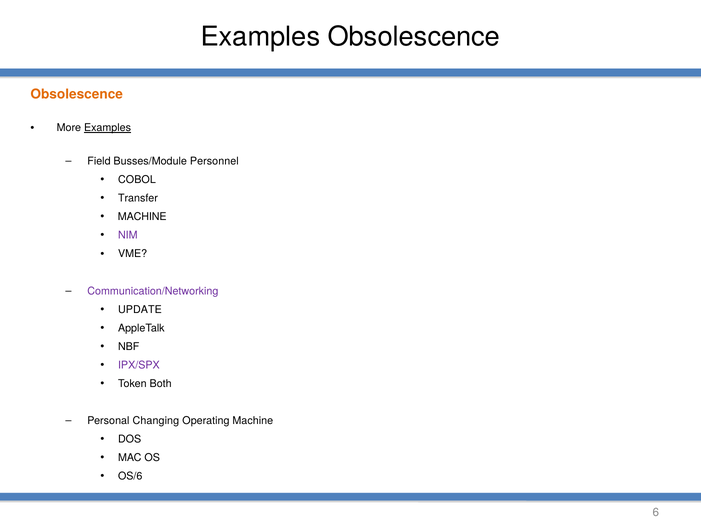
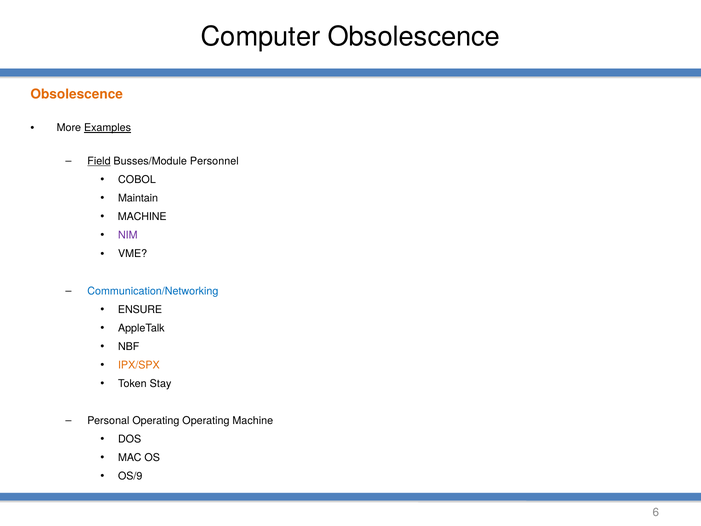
Examples at (260, 37): Examples -> Computer
Field underline: none -> present
Transfer: Transfer -> Maintain
Communication/Networking colour: purple -> blue
UPDATE: UPDATE -> ENSURE
IPX/SPX colour: purple -> orange
Both: Both -> Stay
Personal Changing: Changing -> Operating
OS/6: OS/6 -> OS/9
